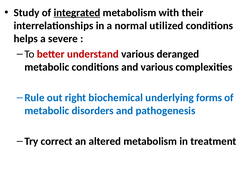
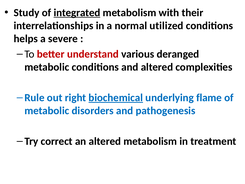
and various: various -> altered
biochemical underline: none -> present
forms: forms -> flame
